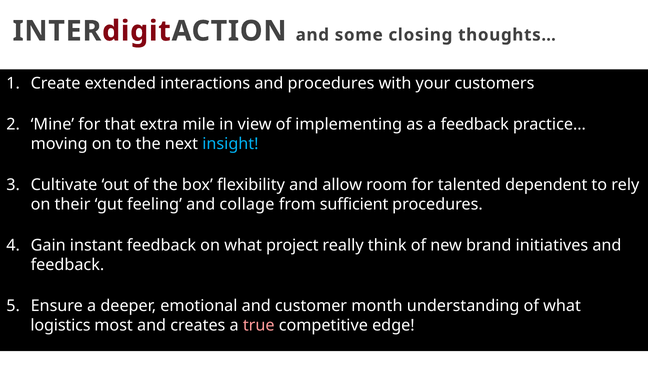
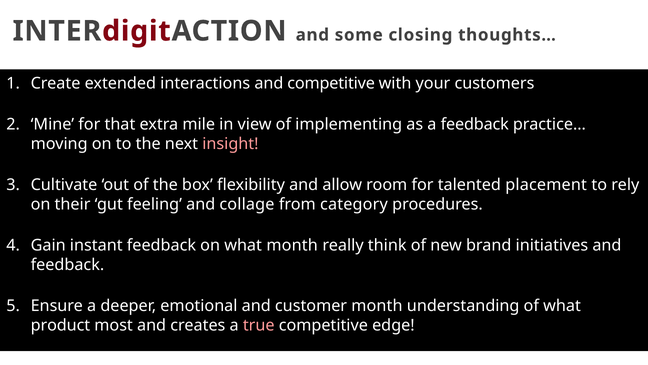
and procedures: procedures -> competitive
insight colour: light blue -> pink
dependent: dependent -> placement
sufficient: sufficient -> category
what project: project -> month
logistics: logistics -> product
